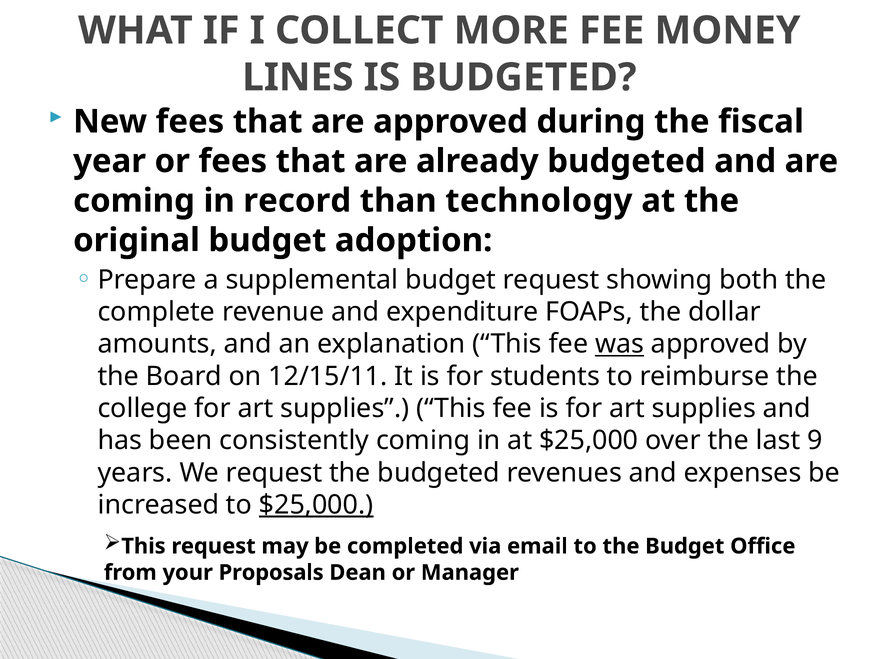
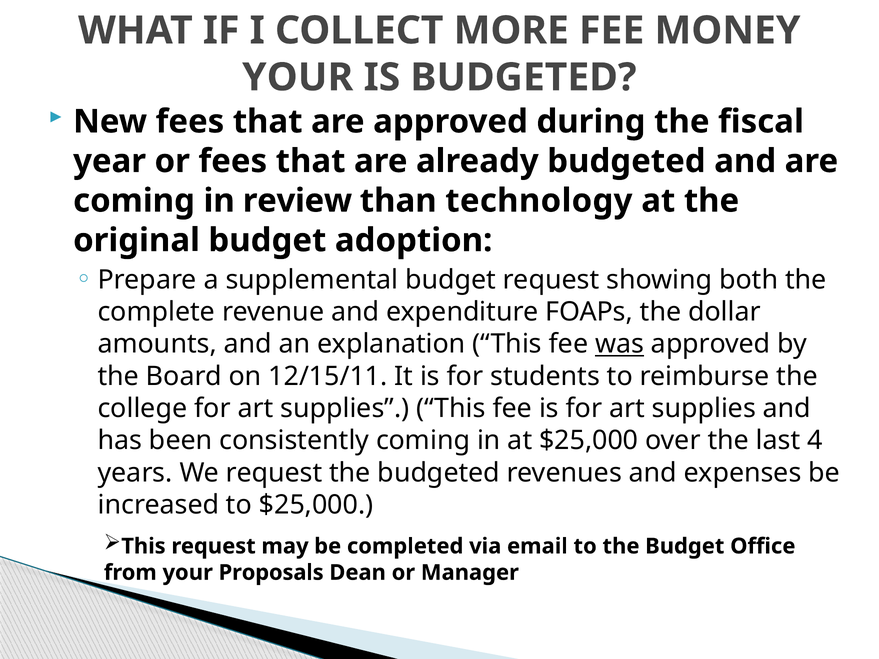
LINES at (298, 77): LINES -> YOUR
record: record -> review
9: 9 -> 4
$25,000 at (316, 505) underline: present -> none
